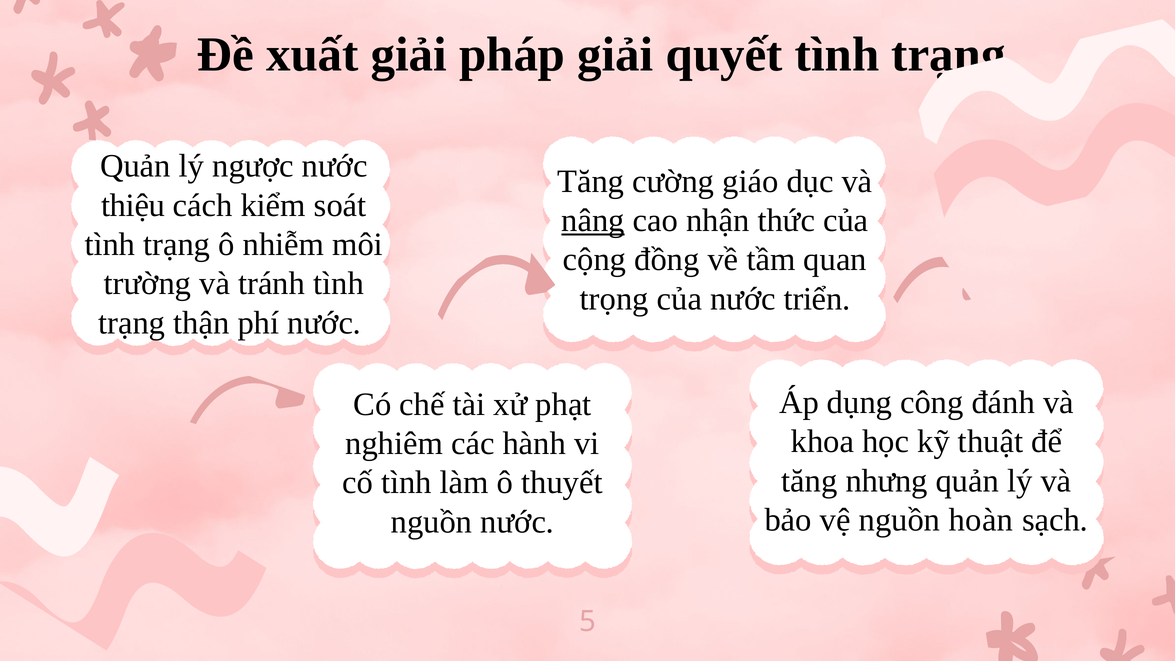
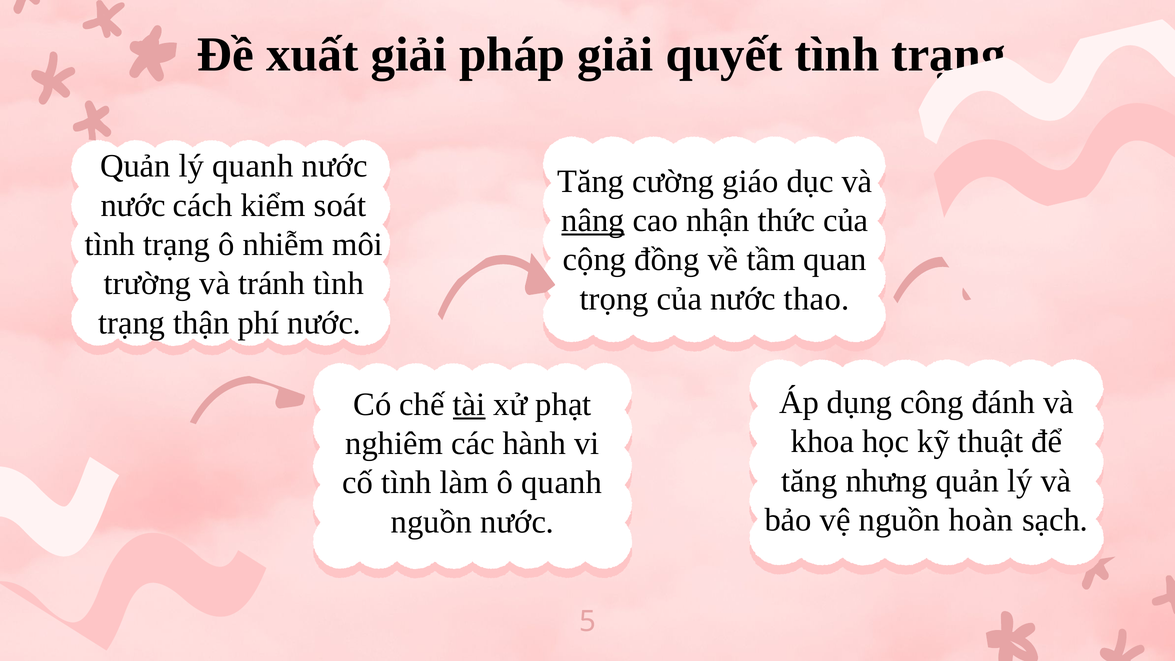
lý ngược: ngược -> quanh
thiệu at (133, 205): thiệu -> nước
triển: triển -> thao
tài underline: none -> present
ô thuyết: thuyết -> quanh
